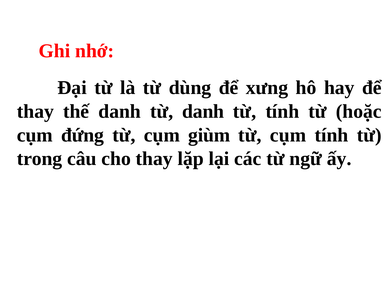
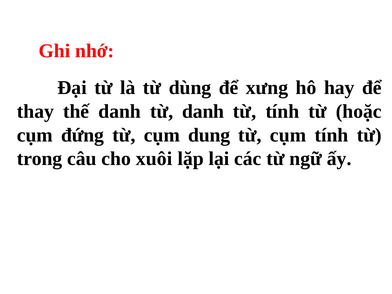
giùm: giùm -> dung
cho thay: thay -> xuôi
